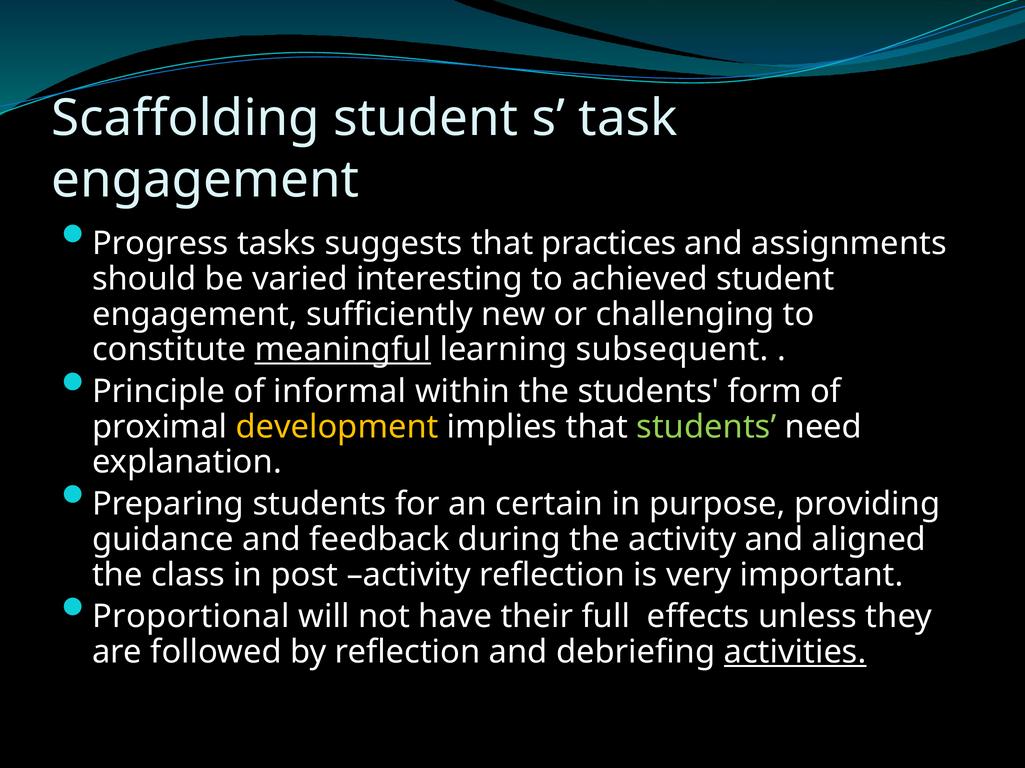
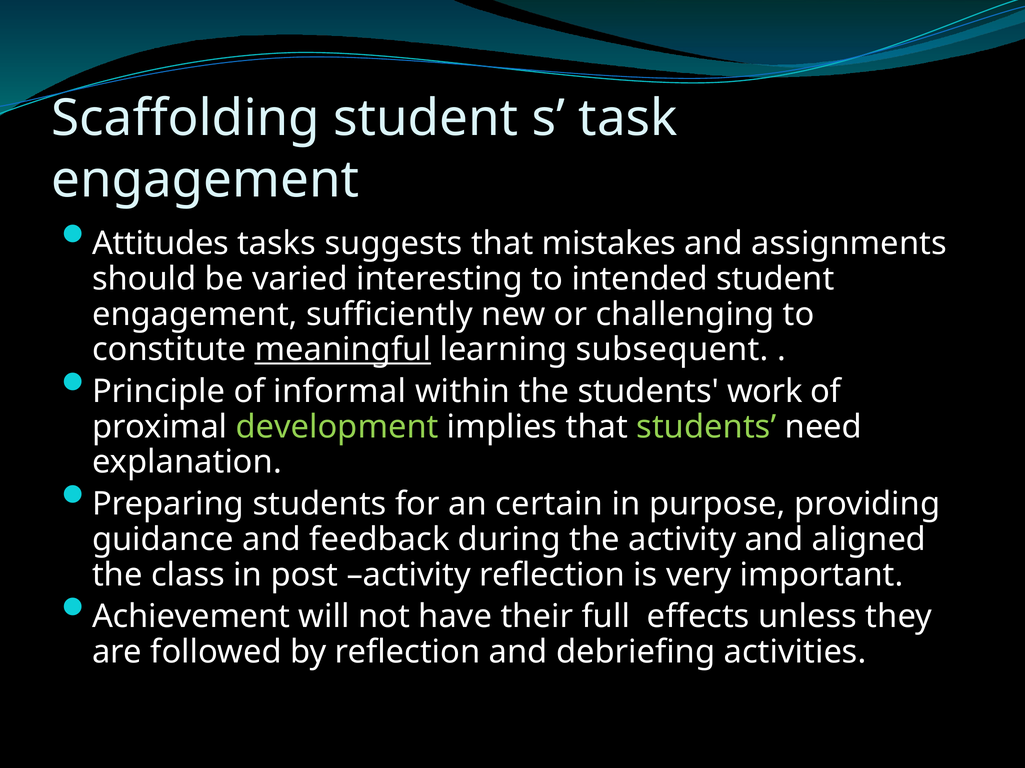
Progress: Progress -> Attitudes
practices: practices -> mistakes
achieved: achieved -> intended
form: form -> work
development colour: yellow -> light green
Proportional: Proportional -> Achievement
activities underline: present -> none
